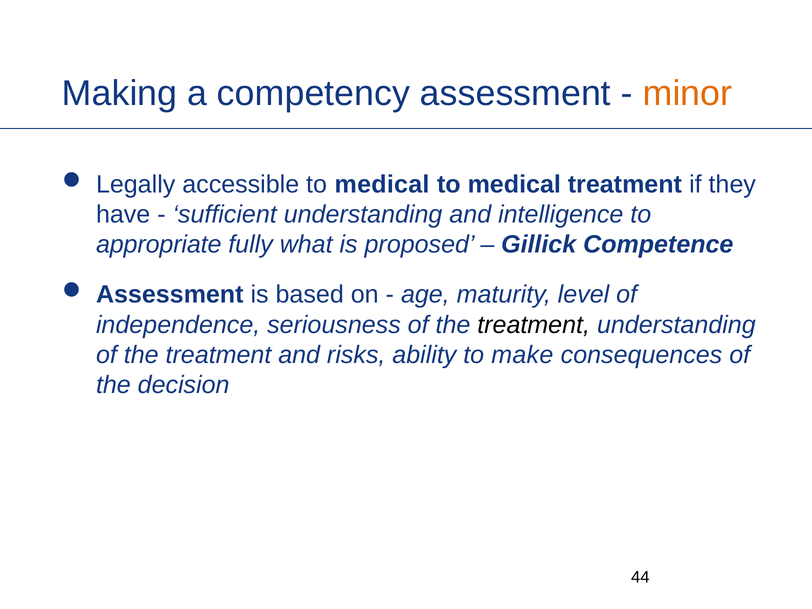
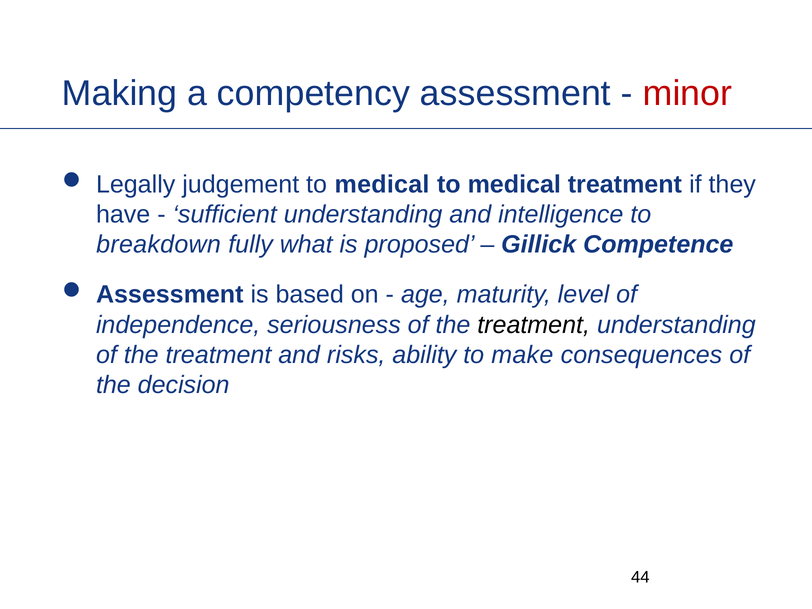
minor colour: orange -> red
accessible: accessible -> judgement
appropriate: appropriate -> breakdown
